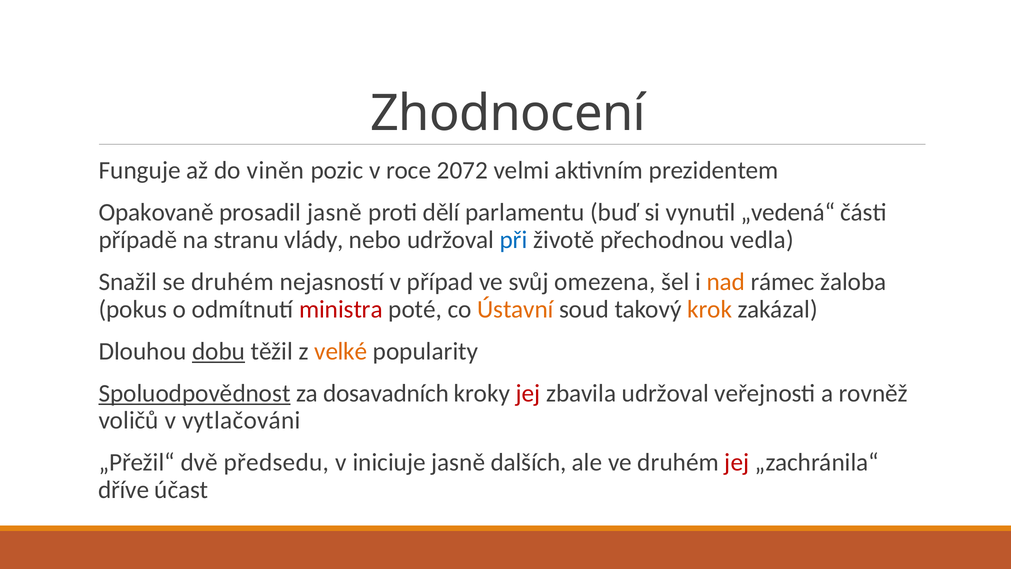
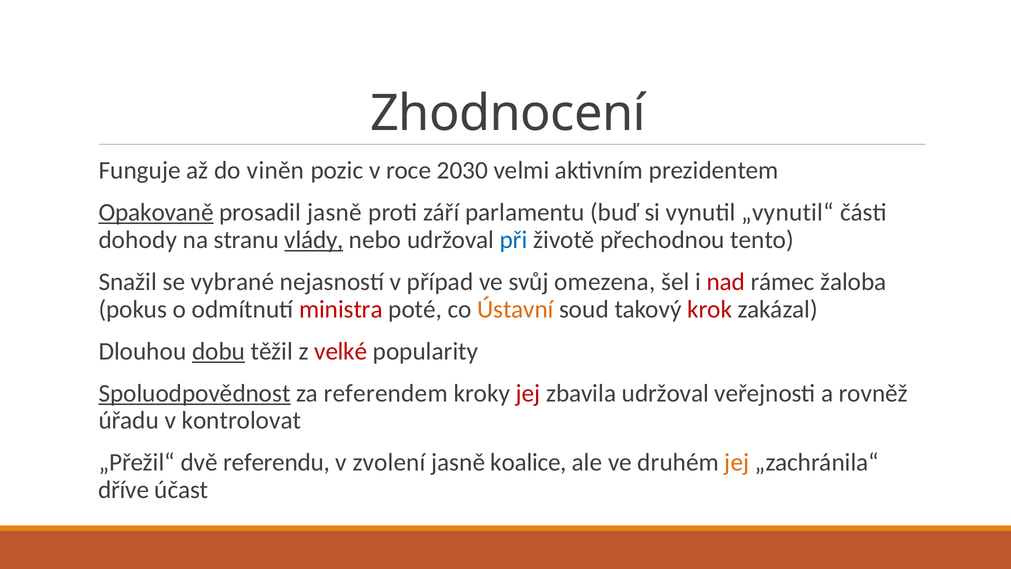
2072: 2072 -> 2030
Opakovaně underline: none -> present
dělí: dělí -> září
„vedená“: „vedená“ -> „vynutil“
případě: případě -> dohody
vlády underline: none -> present
vedla: vedla -> tento
se druhém: druhém -> vybrané
nad colour: orange -> red
krok colour: orange -> red
velké colour: orange -> red
dosavadních: dosavadních -> referendem
voličů: voličů -> úřadu
vytlačováni: vytlačováni -> kontrolovat
předsedu: předsedu -> referendu
iniciuje: iniciuje -> zvolení
dalších: dalších -> koalice
jej at (737, 462) colour: red -> orange
